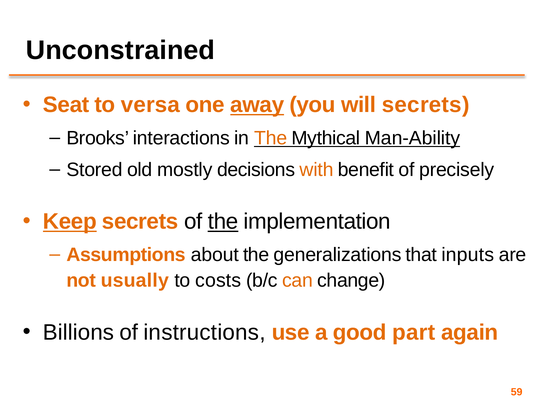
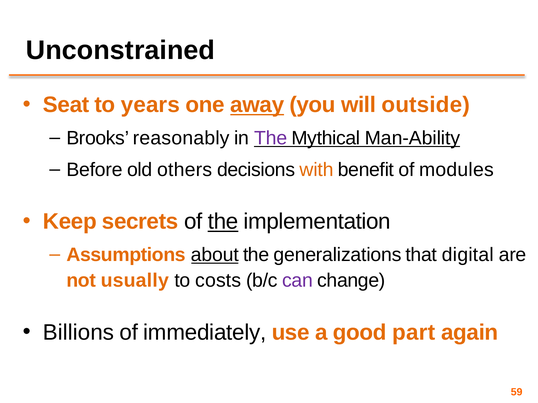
versa: versa -> years
will secrets: secrets -> outside
interactions: interactions -> reasonably
The at (271, 138) colour: orange -> purple
Stored: Stored -> Before
mostly: mostly -> others
precisely: precisely -> modules
Keep underline: present -> none
about underline: none -> present
inputs: inputs -> digital
can colour: orange -> purple
instructions: instructions -> immediately
